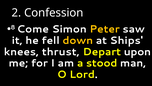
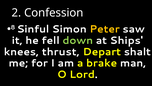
Come: Come -> Sinful
down colour: yellow -> light green
upon: upon -> shalt
stood: stood -> brake
